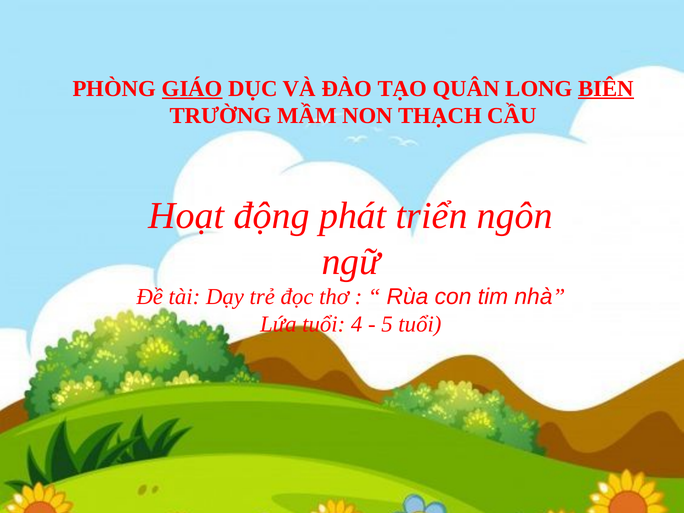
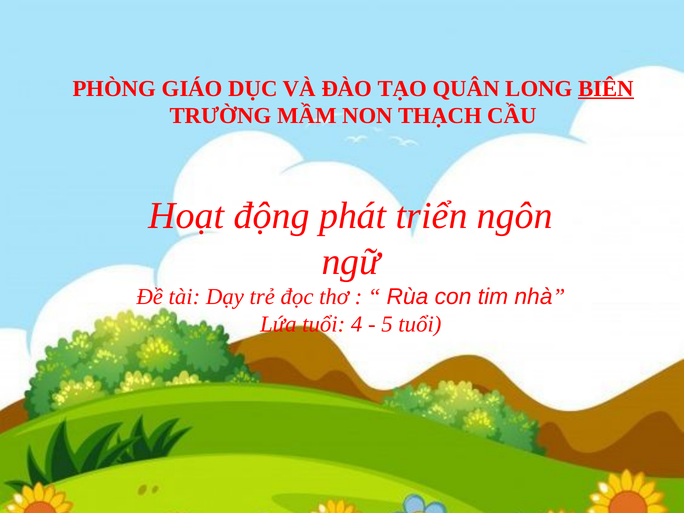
GIÁO underline: present -> none
